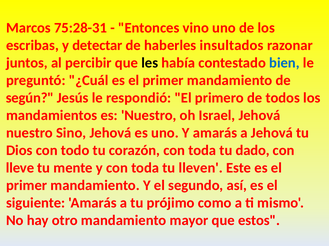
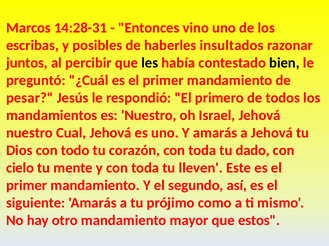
75:28-31: 75:28-31 -> 14:28-31
detectar: detectar -> posibles
bien colour: blue -> black
según: según -> pesar
Sino: Sino -> Cual
lleve: lleve -> cielo
